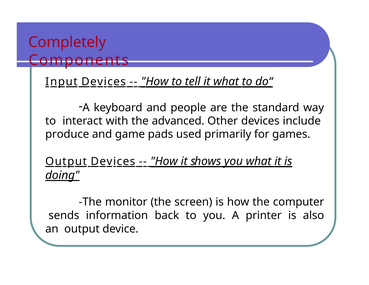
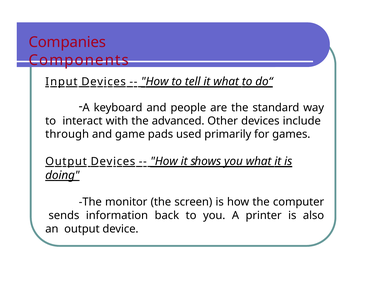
Completely: Completely -> Companies
produce: produce -> through
